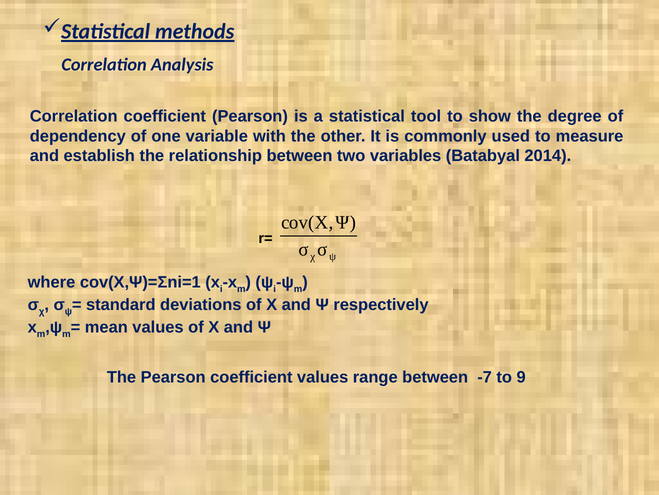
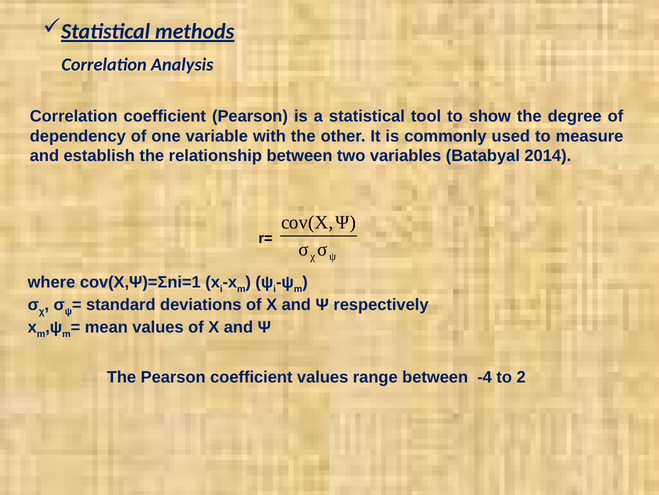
-7: -7 -> -4
9: 9 -> 2
